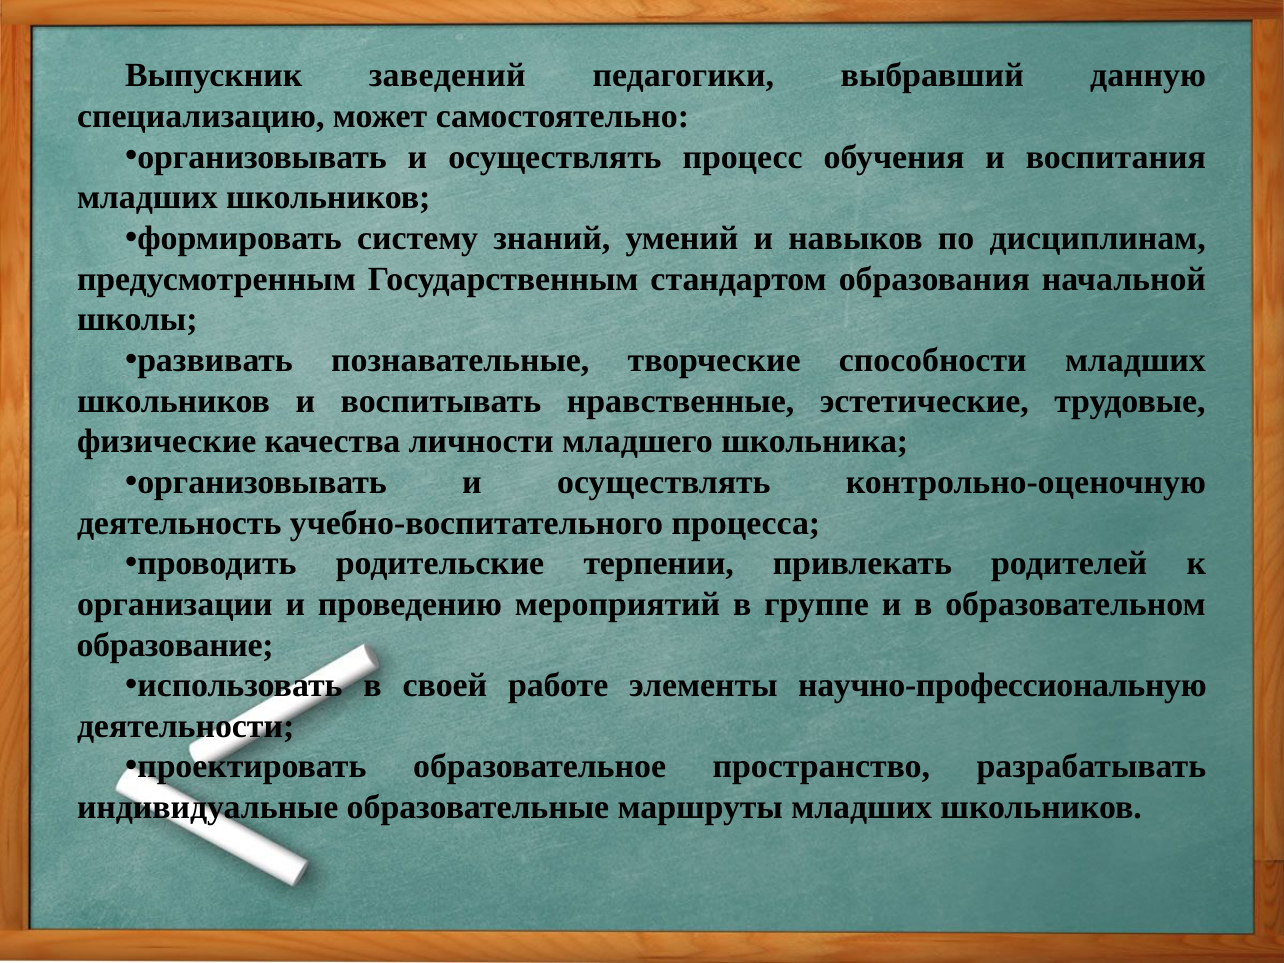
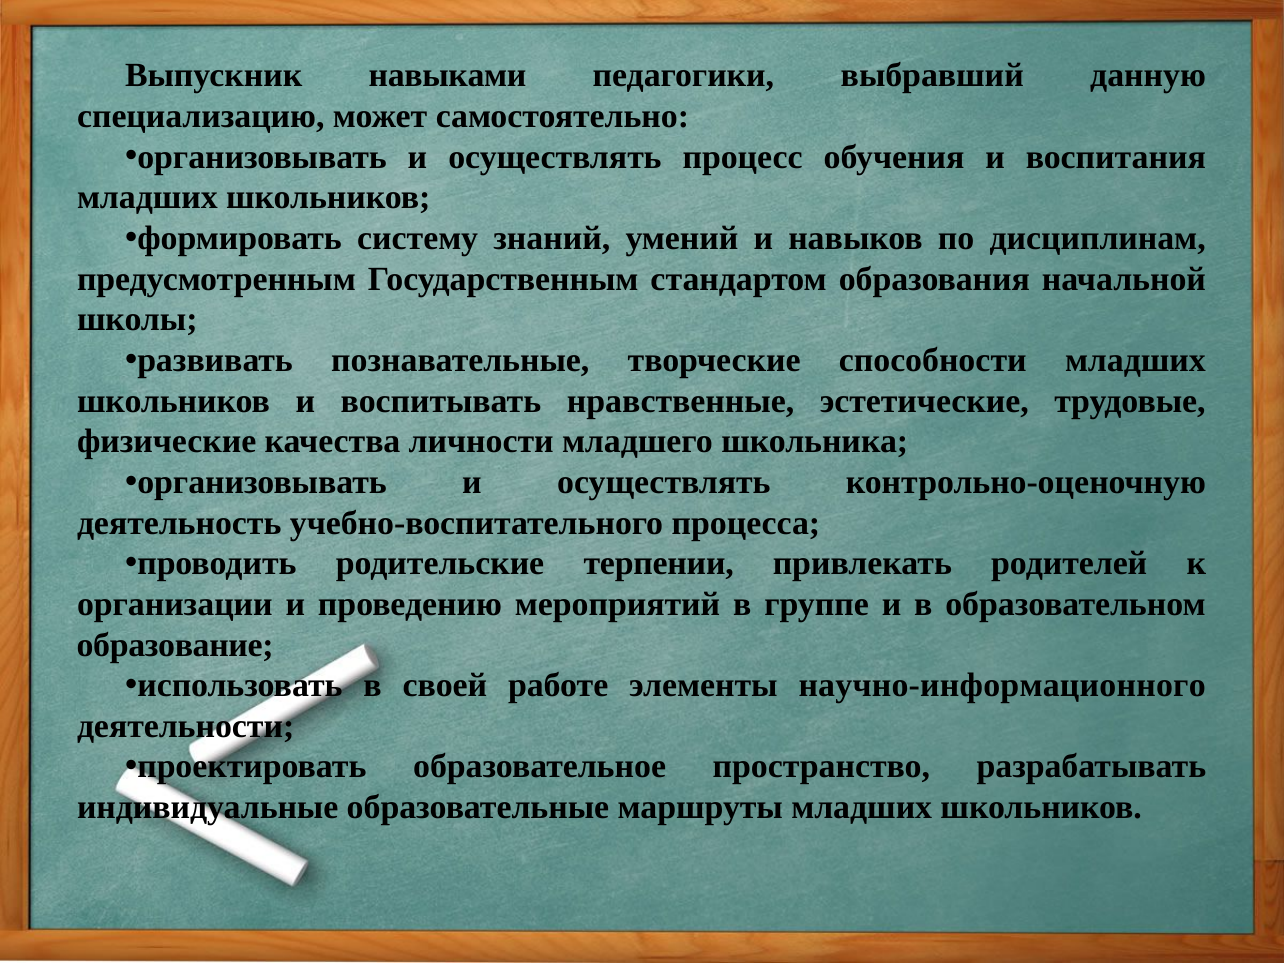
заведений: заведений -> навыками
научно-профессиональную: научно-профессиональную -> научно-информационного
